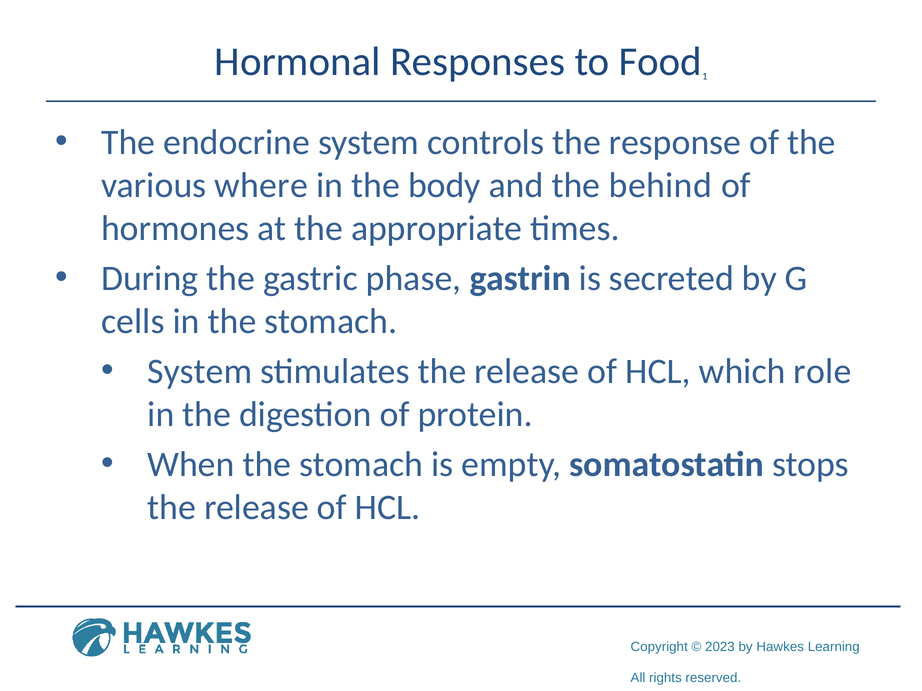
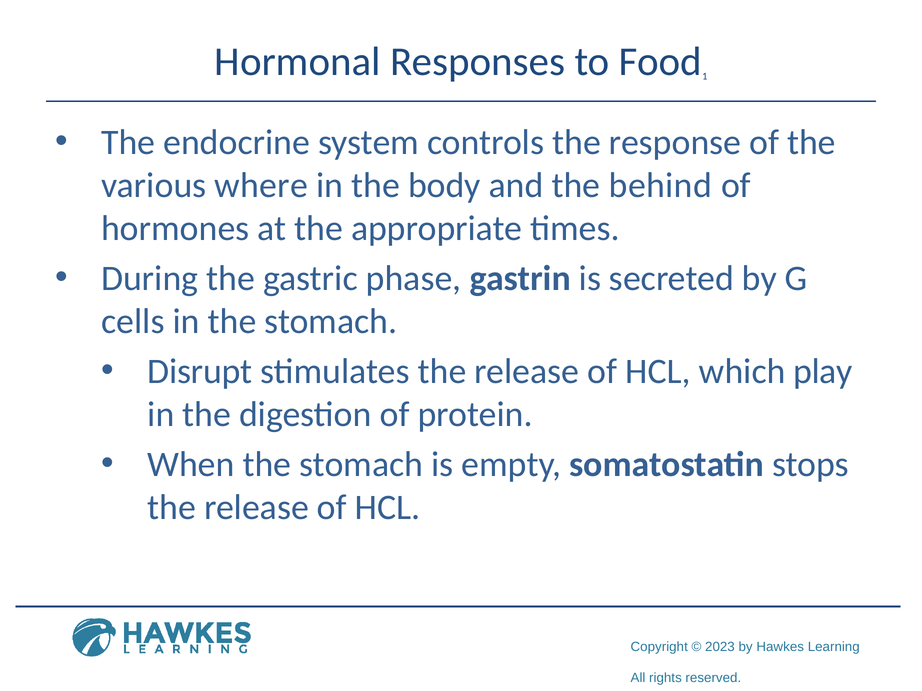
System at (200, 372): System -> Disrupt
role: role -> play
